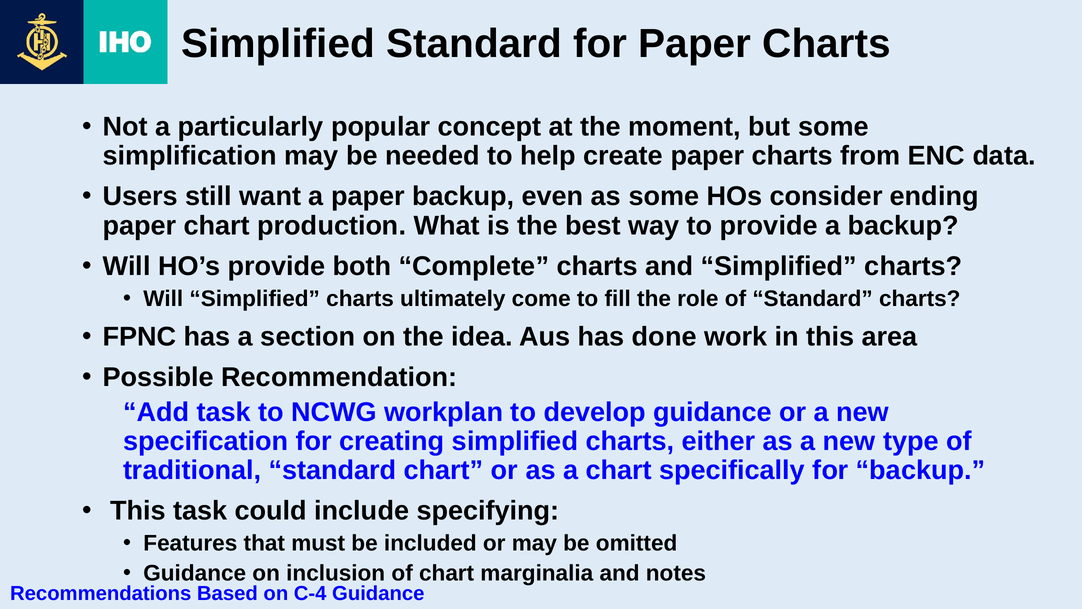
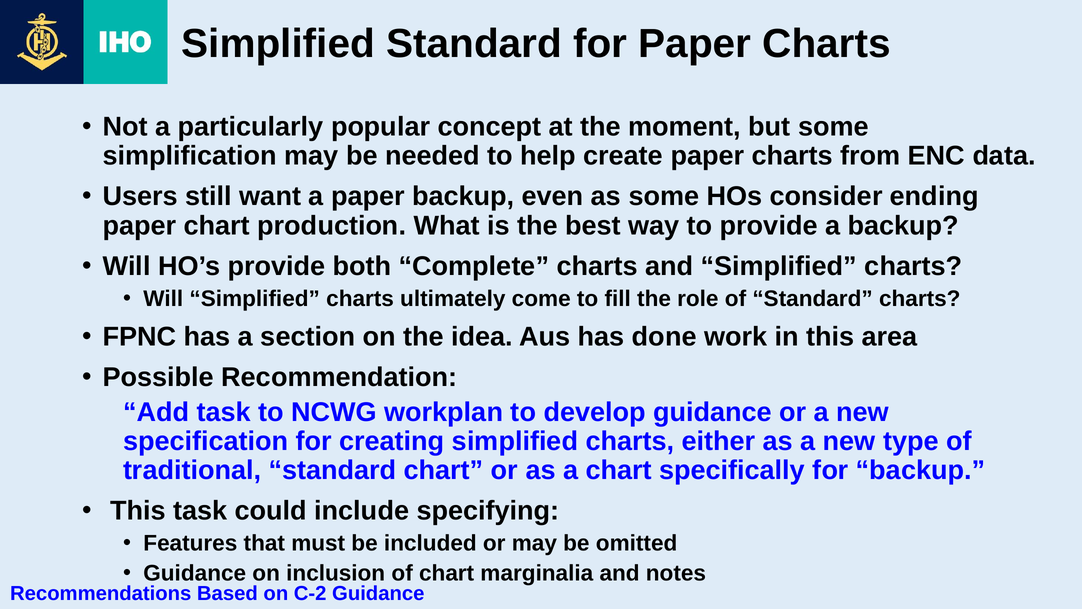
C-4: C-4 -> C-2
